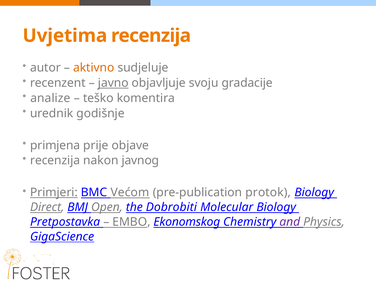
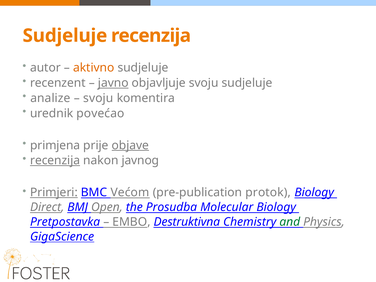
Uvjetima at (65, 36): Uvjetima -> Sudjeluje
svoju gradacije: gradacije -> sudjeluje
teško at (98, 98): teško -> svoju
godišnje: godišnje -> povećao
objave underline: none -> present
recenzija at (55, 161) underline: none -> present
Dobrobiti: Dobrobiti -> Prosudba
Ekonomskog: Ekonomskog -> Destruktivna
and colour: purple -> green
